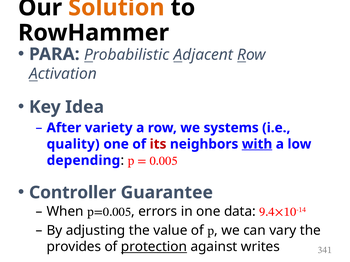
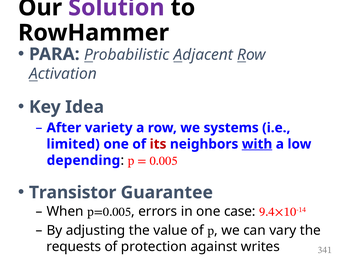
Solution colour: orange -> purple
quality: quality -> limited
Controller: Controller -> Transistor
data: data -> case
provides: provides -> requests
protection underline: present -> none
